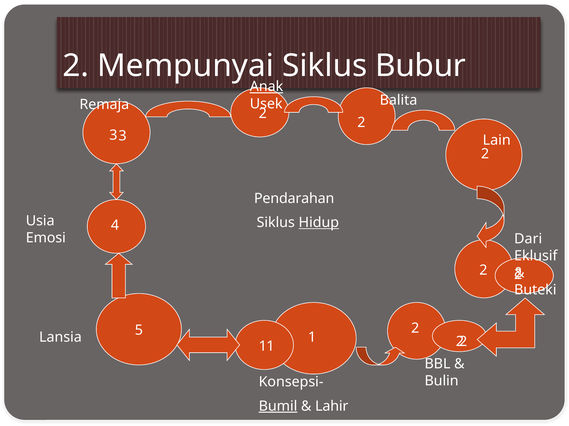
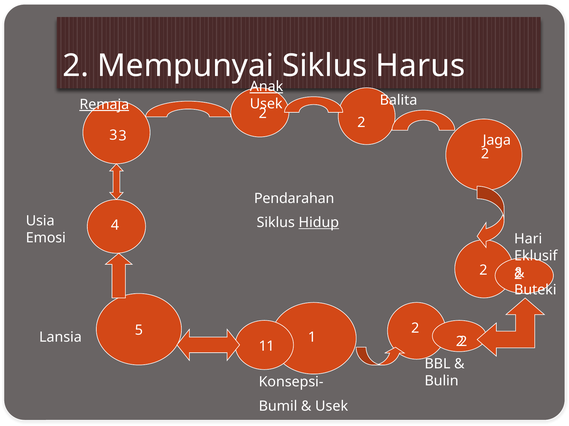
Bubur: Bubur -> Harus
Remaja underline: none -> present
Lain: Lain -> Jaga
Dari: Dari -> Hari
Bumil underline: present -> none
Lahir at (332, 407): Lahir -> Usek
